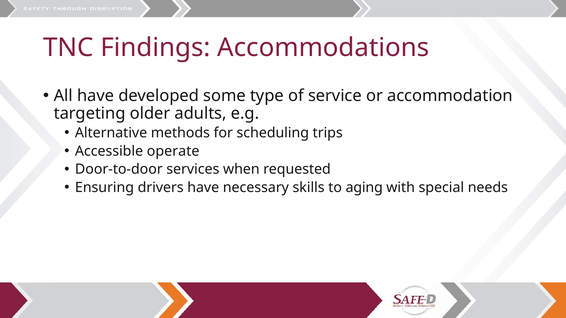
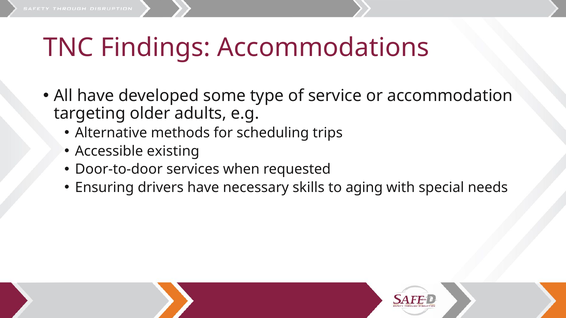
operate: operate -> existing
